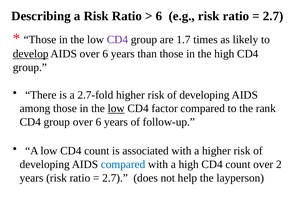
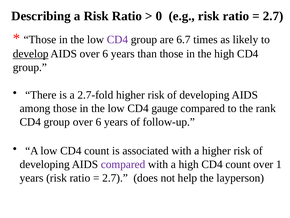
6 at (159, 16): 6 -> 0
1.7: 1.7 -> 6.7
low at (116, 108) underline: present -> none
factor: factor -> gauge
compared at (123, 164) colour: blue -> purple
2: 2 -> 1
